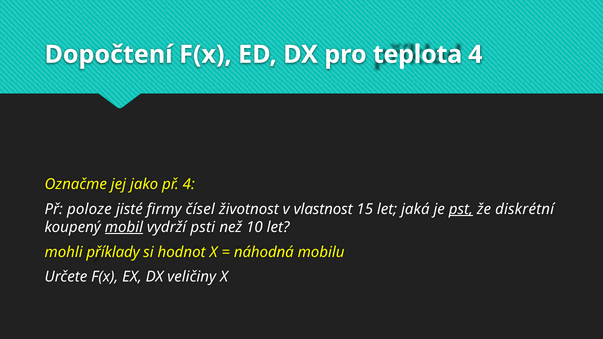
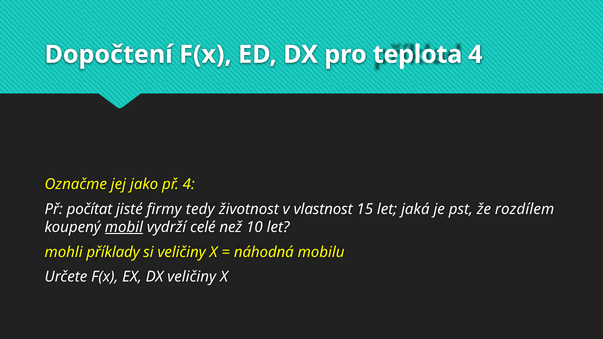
poloze: poloze -> počítat
čísel: čísel -> tedy
pst underline: present -> none
diskrétní: diskrétní -> rozdílem
psti: psti -> celé
si hodnot: hodnot -> veličiny
